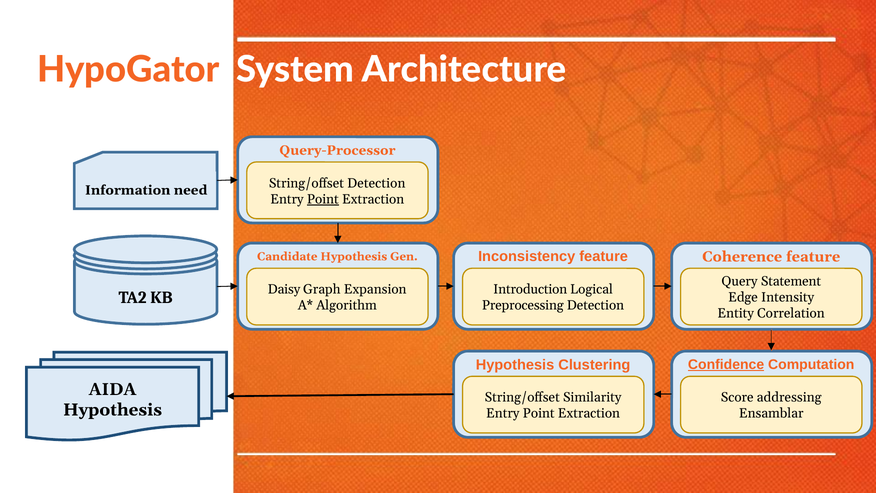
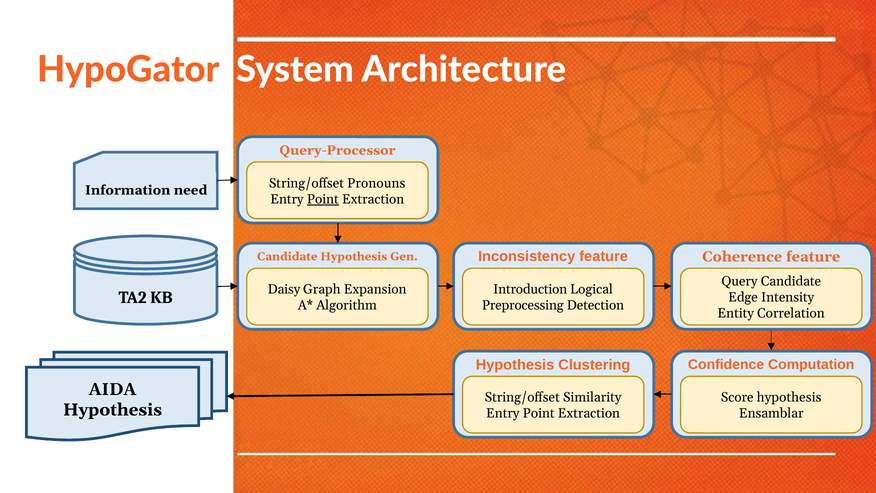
String/offset Detection: Detection -> Pronouns
Query Statement: Statement -> Candidate
Confidence underline: present -> none
Score addressing: addressing -> hypothesis
